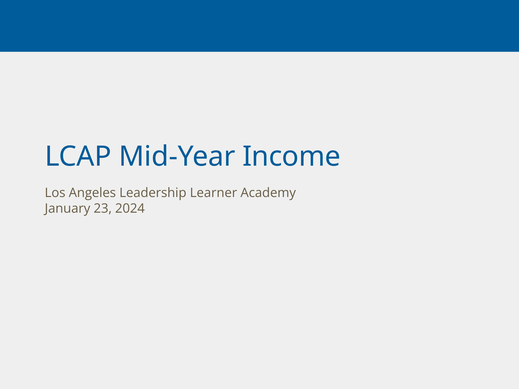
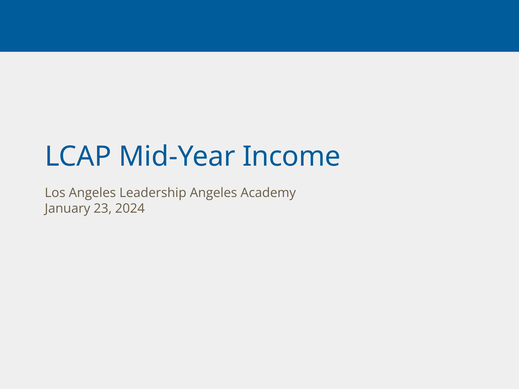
Leadership Learner: Learner -> Angeles
